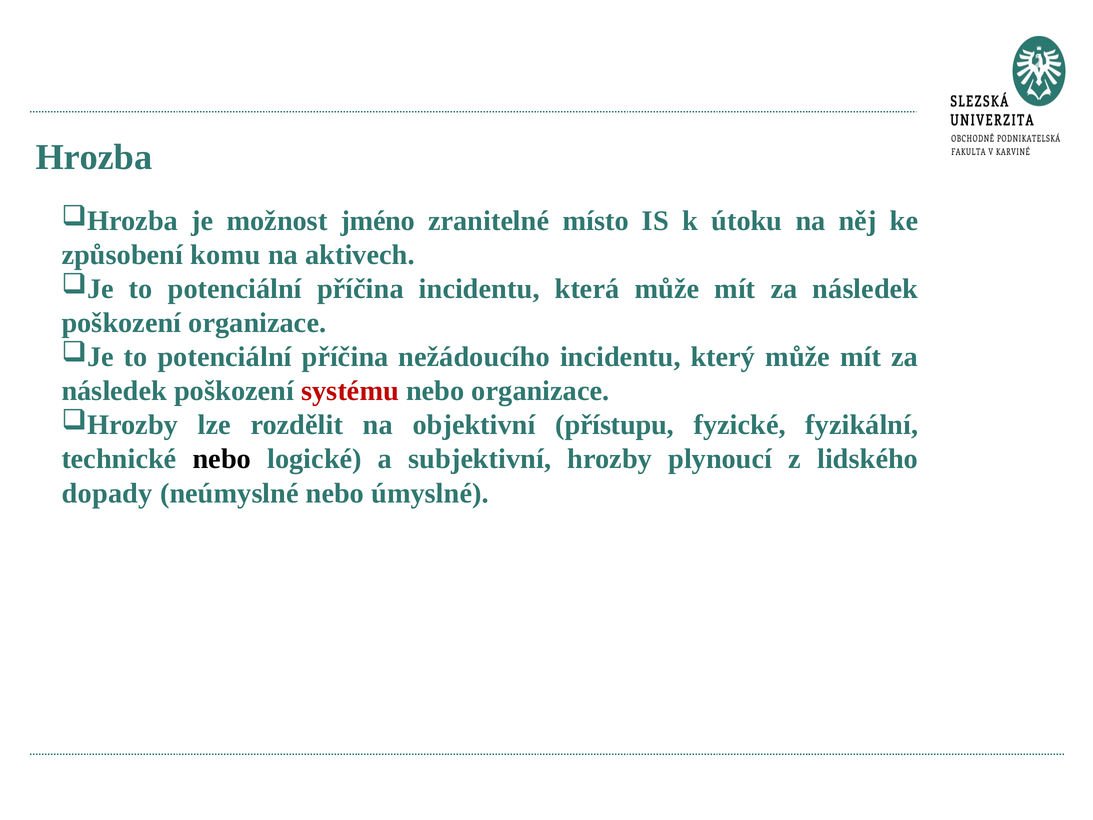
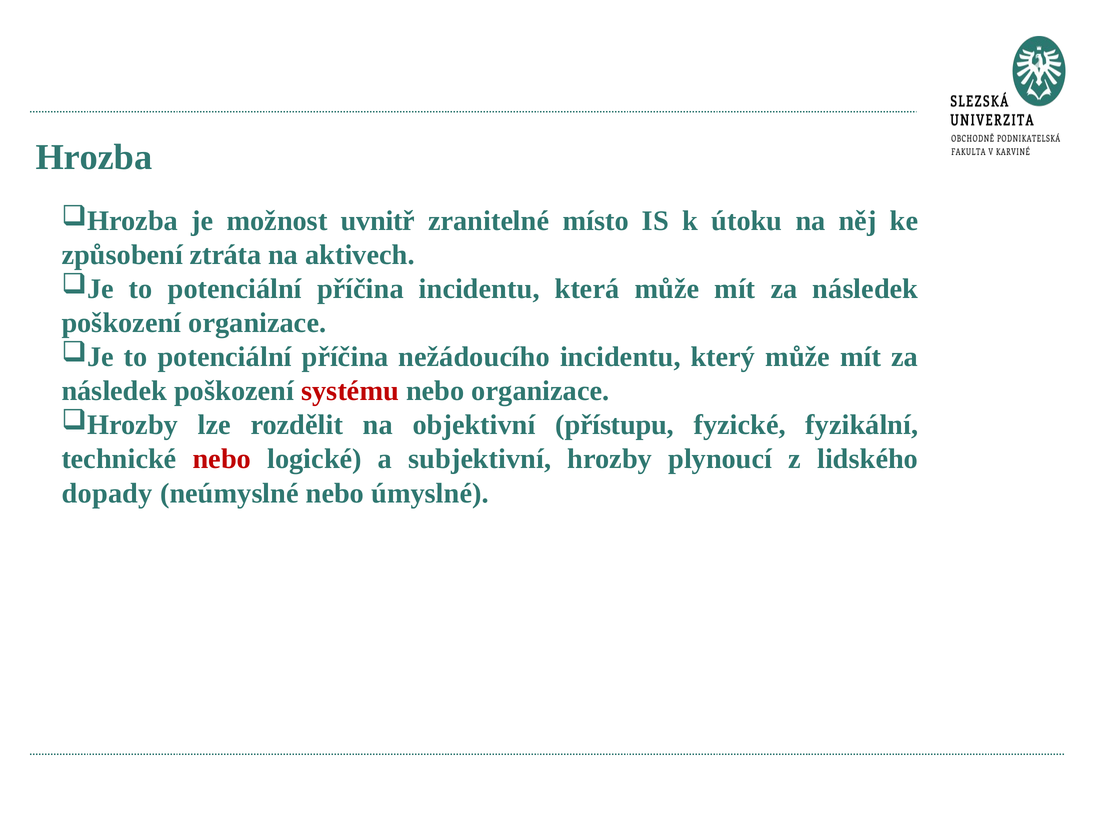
jméno: jméno -> uvnitř
komu: komu -> ztráta
nebo at (222, 459) colour: black -> red
